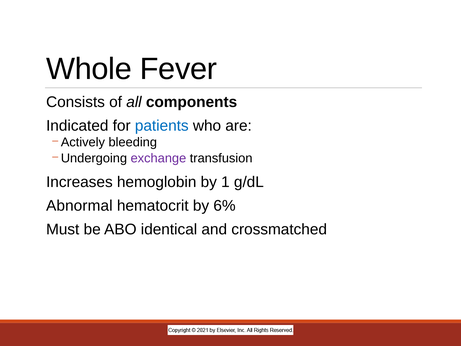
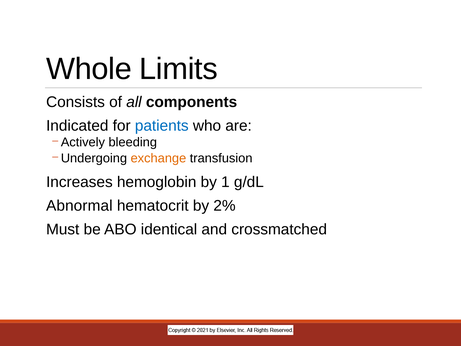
Fever: Fever -> Limits
exchange colour: purple -> orange
6%: 6% -> 2%
